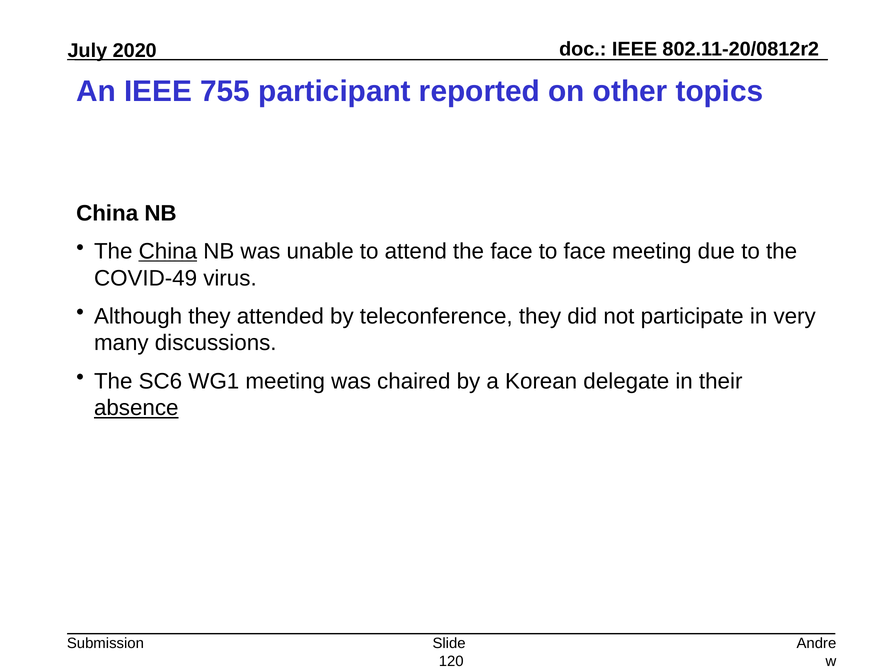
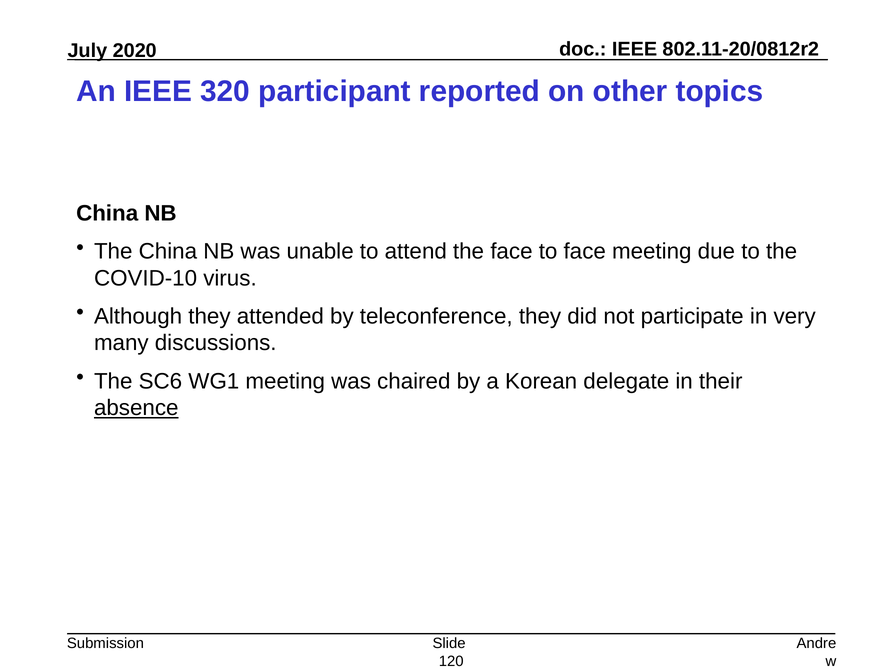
755: 755 -> 320
China at (168, 251) underline: present -> none
COVID-49: COVID-49 -> COVID-10
